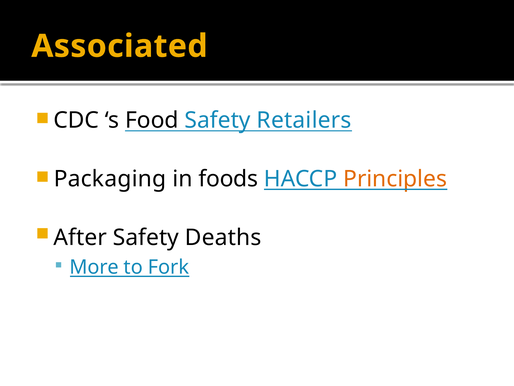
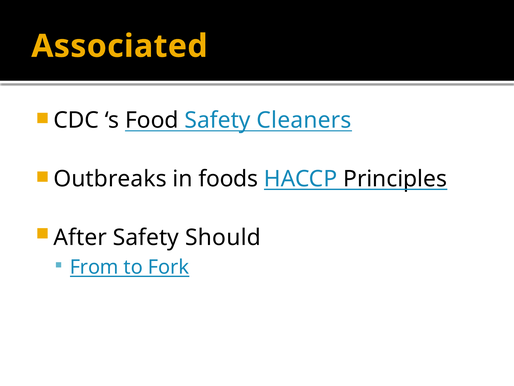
Retailers: Retailers -> Cleaners
Packaging: Packaging -> Outbreaks
Principles colour: orange -> black
Deaths: Deaths -> Should
More: More -> From
